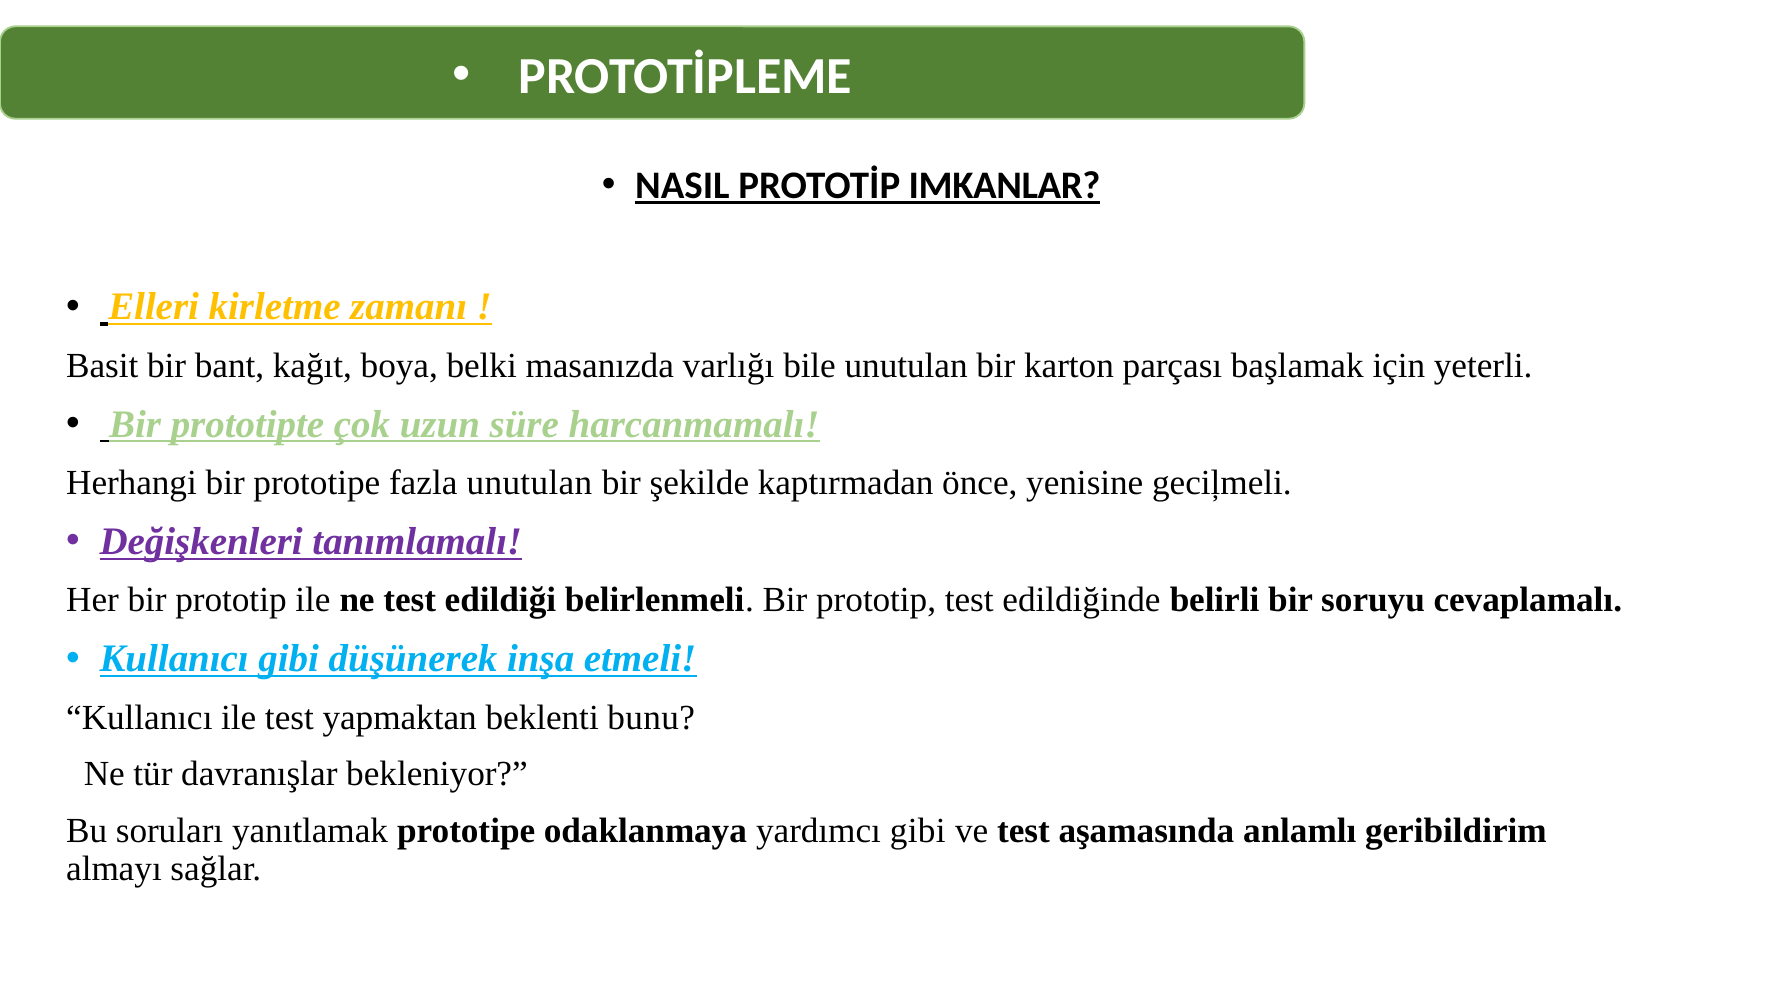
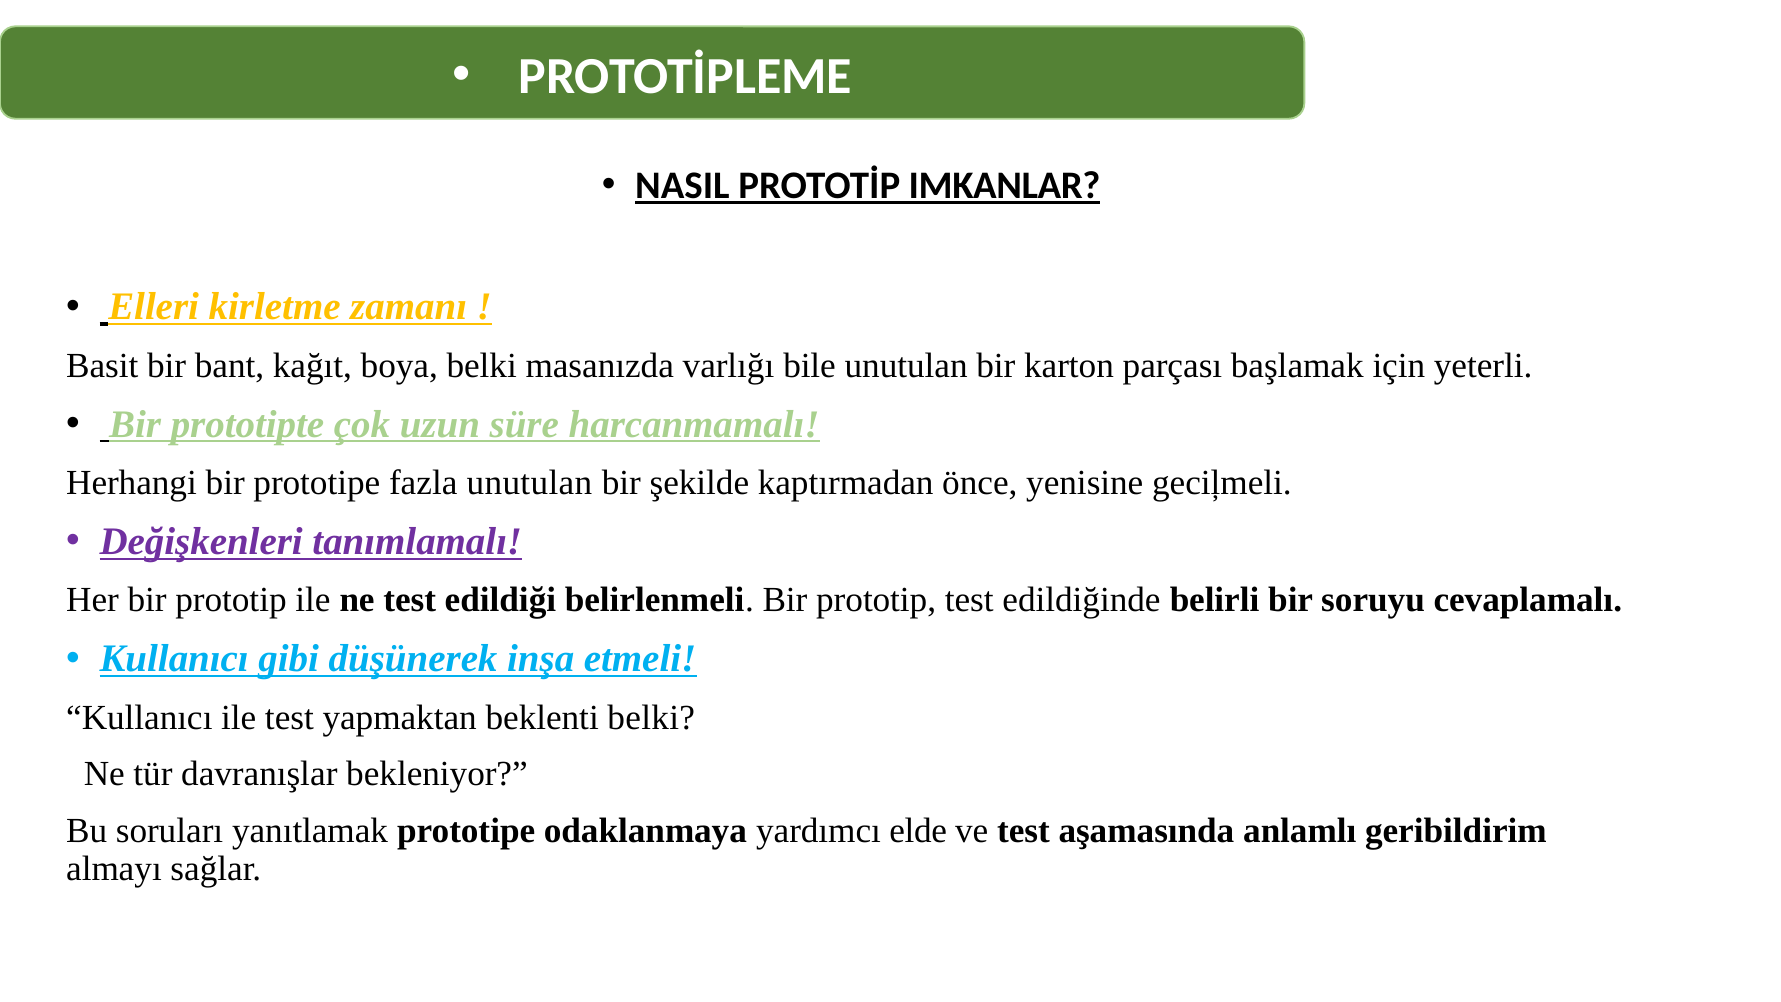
beklenti bunu: bunu -> belki
yardımcı gibi: gibi -> elde
